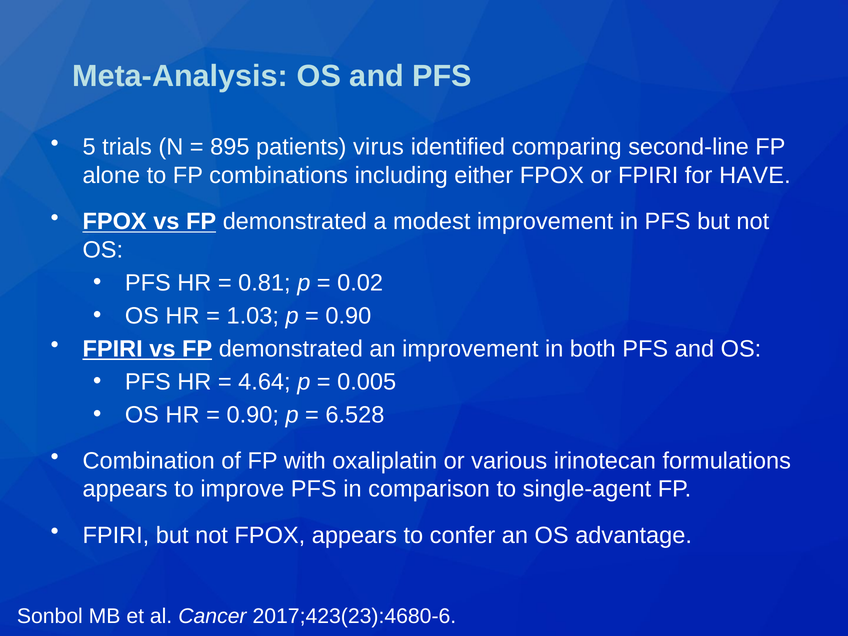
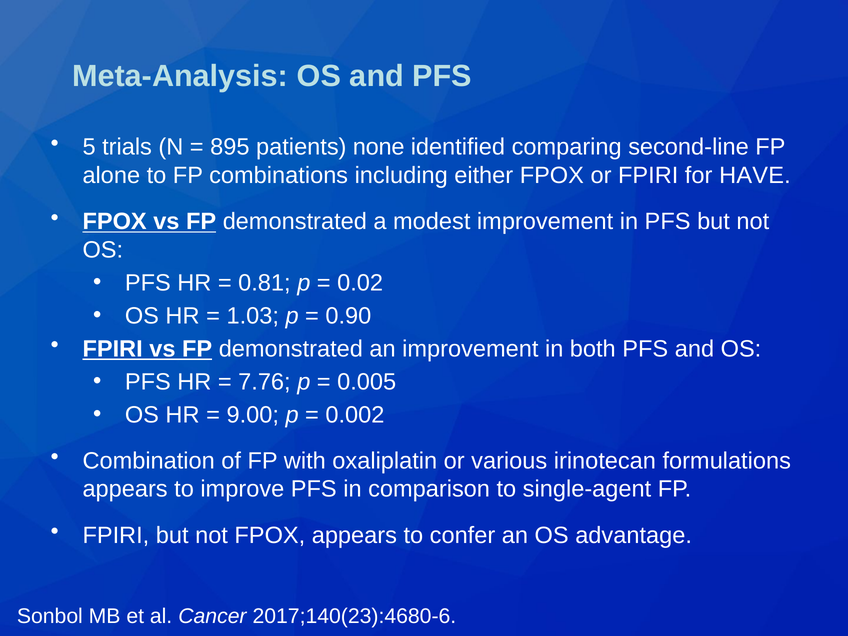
virus: virus -> none
4.64: 4.64 -> 7.76
0.90 at (253, 415): 0.90 -> 9.00
6.528: 6.528 -> 0.002
2017;423(23):4680-6: 2017;423(23):4680-6 -> 2017;140(23):4680-6
